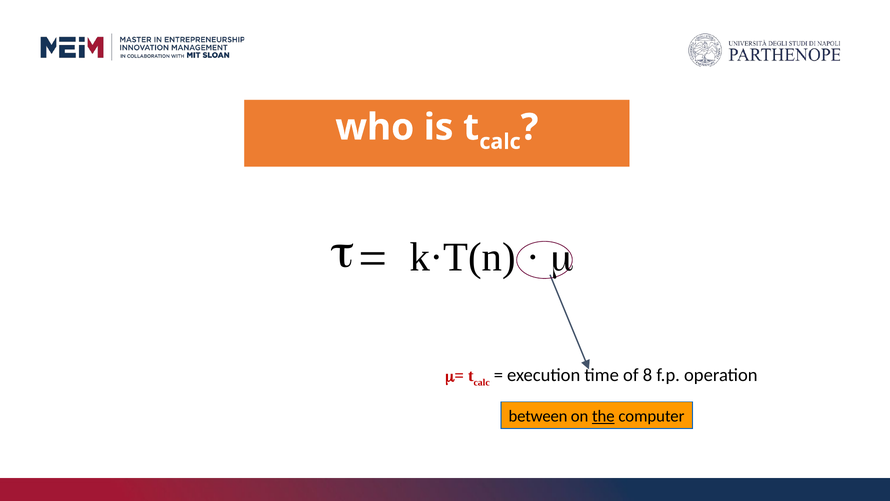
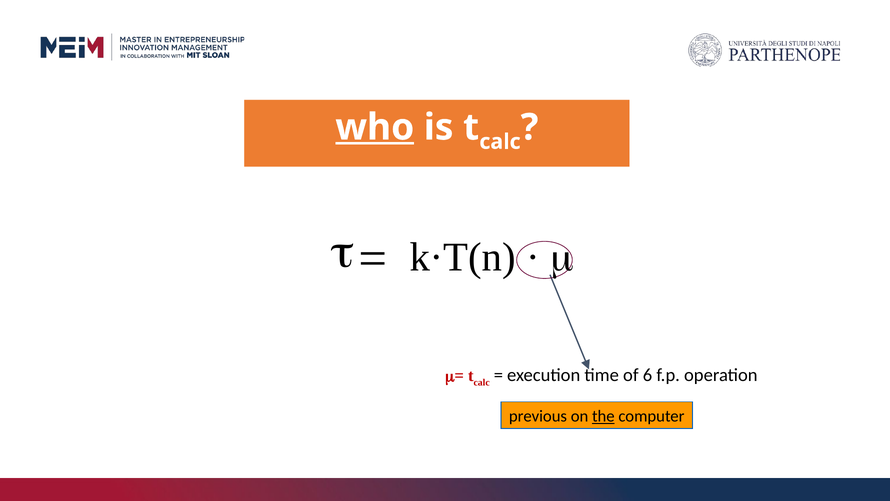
who underline: none -> present
8: 8 -> 6
between: between -> previous
